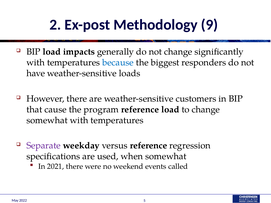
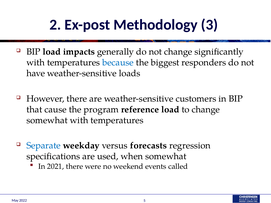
9: 9 -> 3
Separate colour: purple -> blue
versus reference: reference -> forecasts
